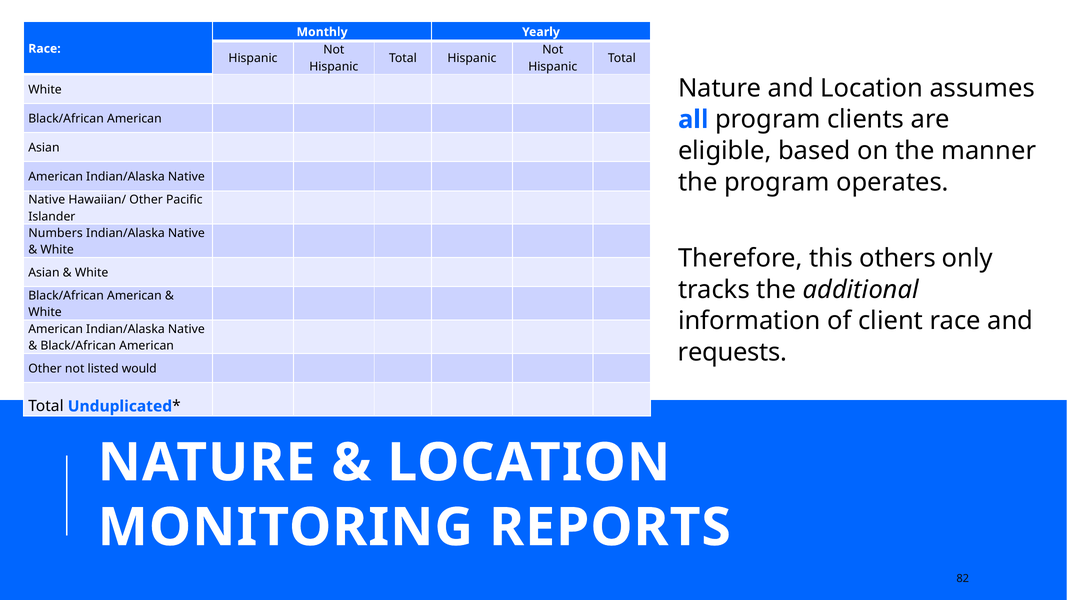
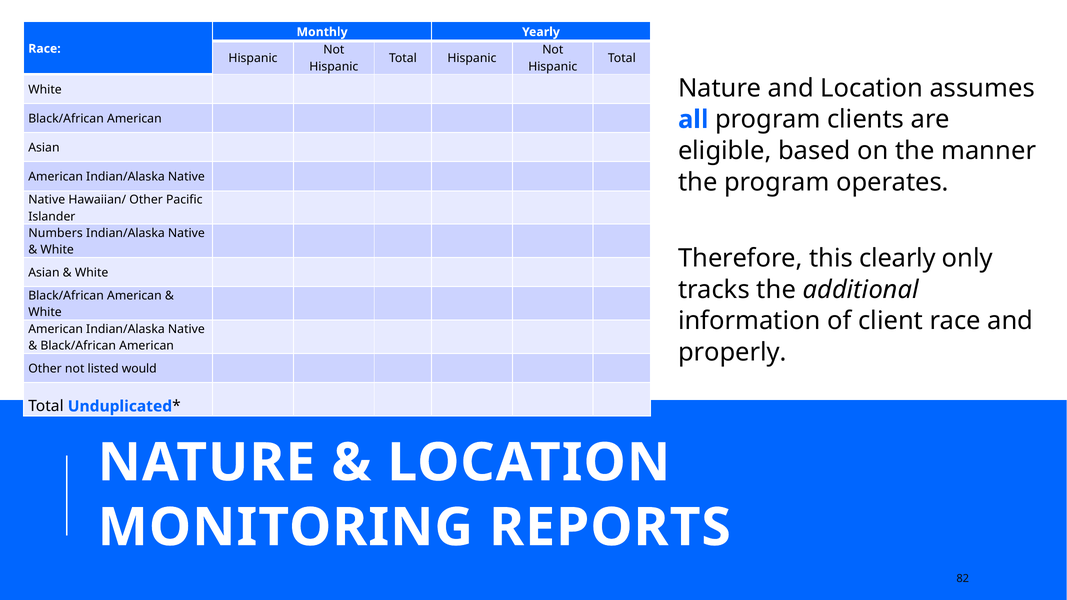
others: others -> clearly
requests: requests -> properly
